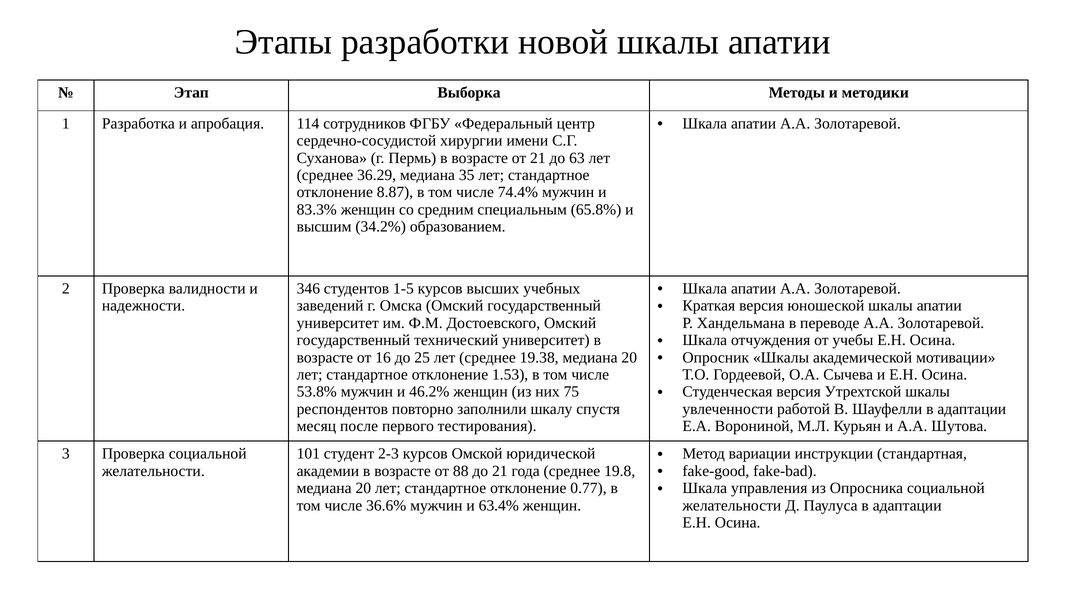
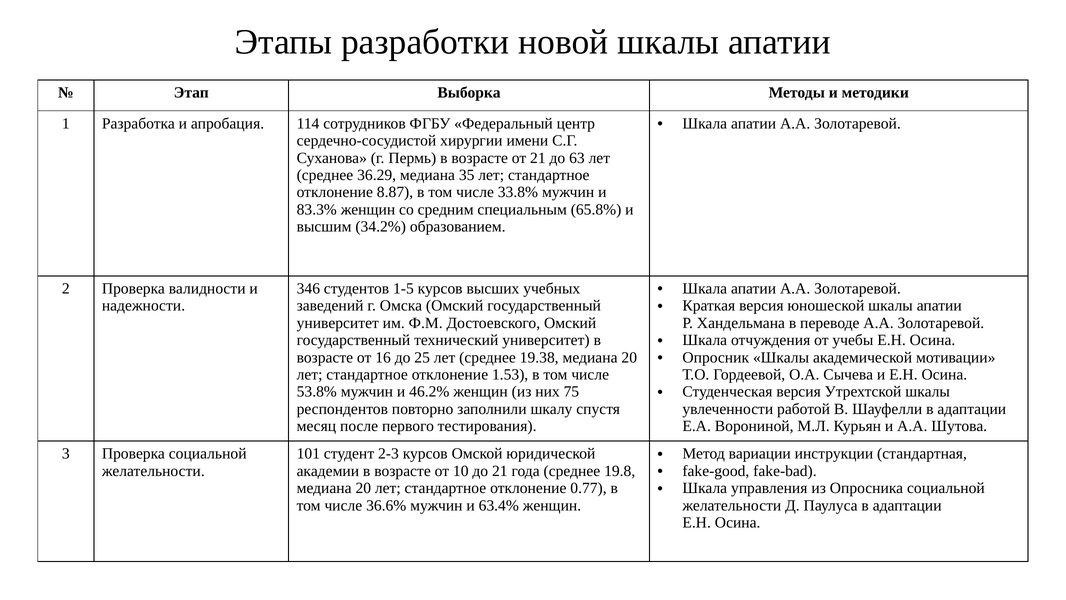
74.4%: 74.4% -> 33.8%
88: 88 -> 10
